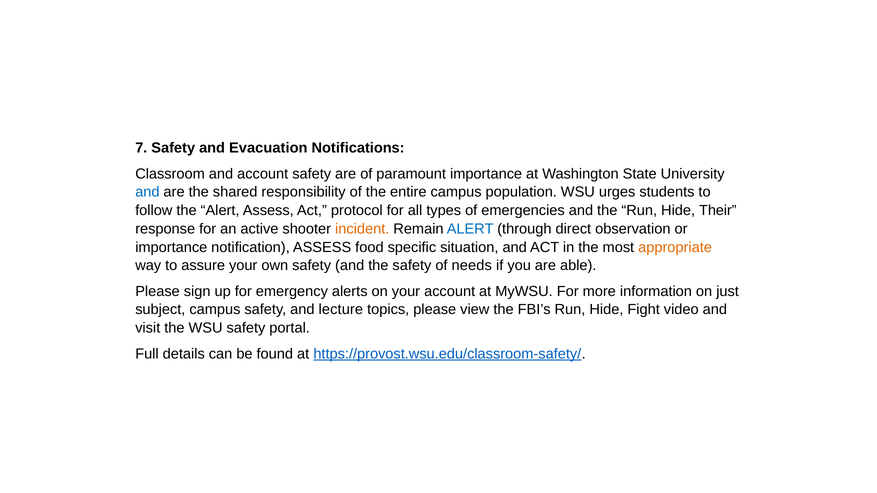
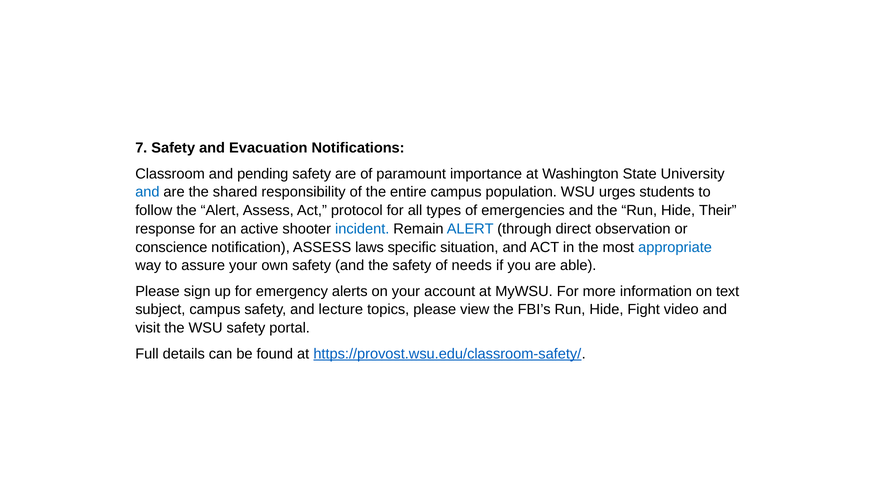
and account: account -> pending
incident colour: orange -> blue
importance at (171, 247): importance -> conscience
food: food -> laws
appropriate colour: orange -> blue
just: just -> text
